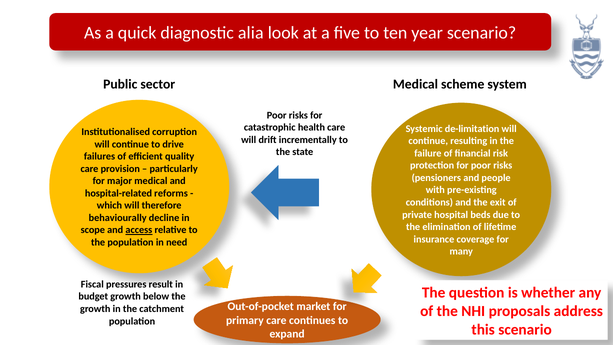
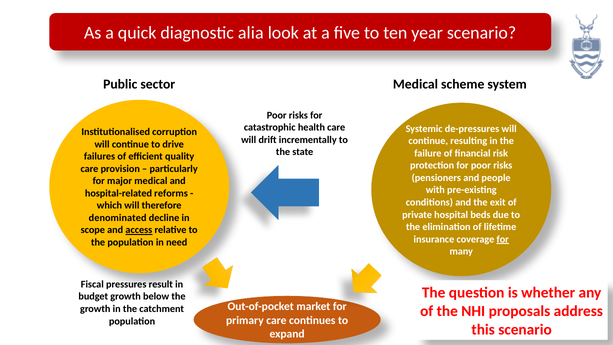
de-limitation: de-limitation -> de-pressures
behaviourally: behaviourally -> denominated
for at (503, 239) underline: none -> present
